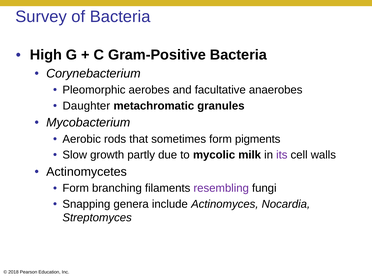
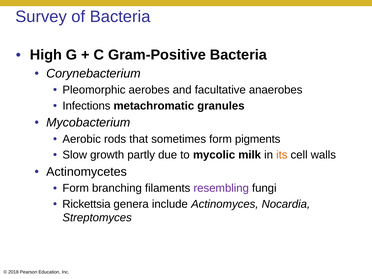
Daughter: Daughter -> Infections
its colour: purple -> orange
Snapping: Snapping -> Rickettsia
